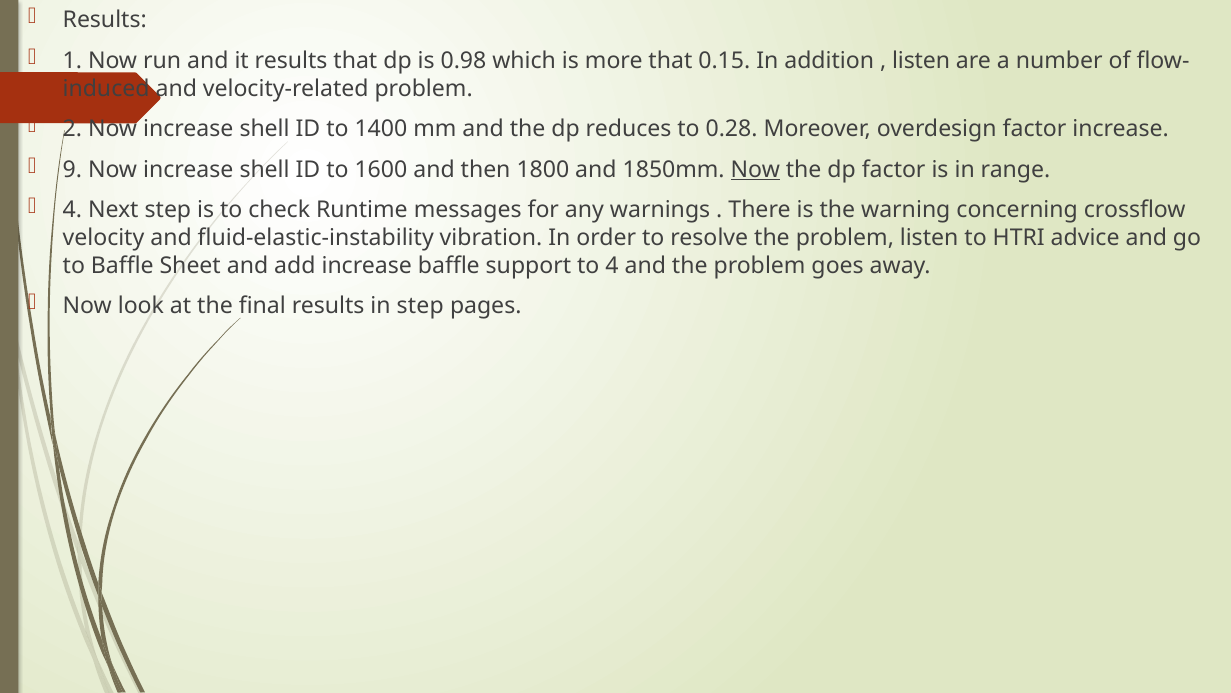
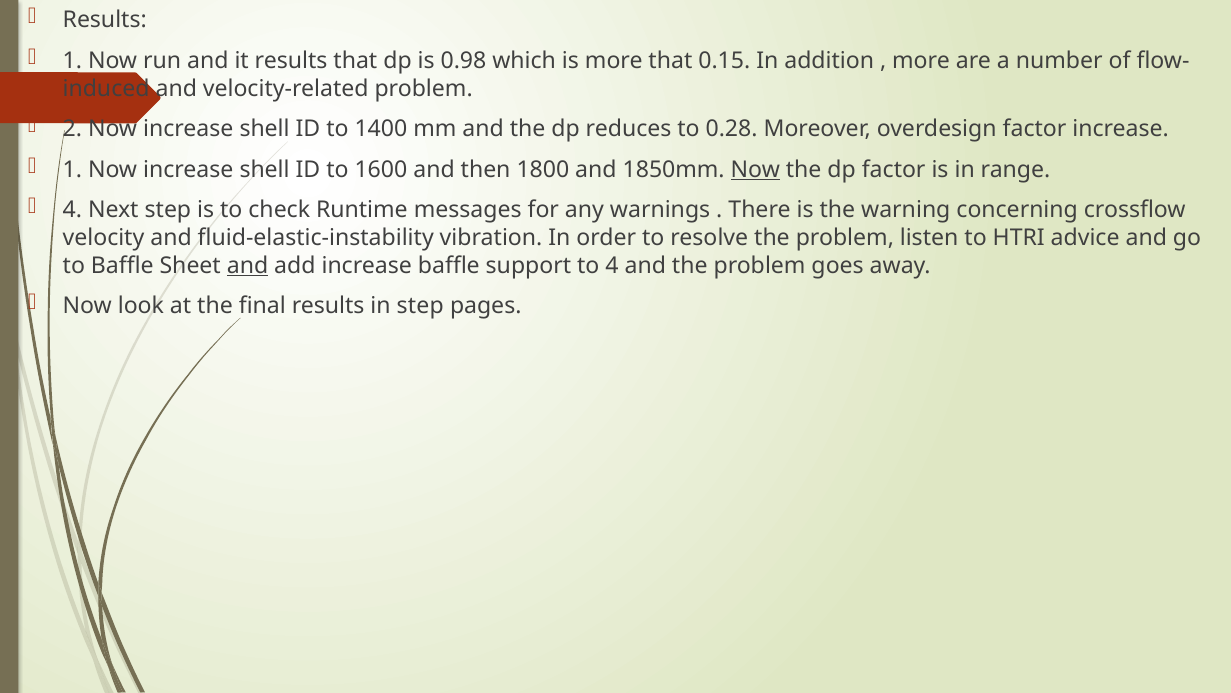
listen at (921, 61): listen -> more
9 at (72, 169): 9 -> 1
and at (248, 265) underline: none -> present
